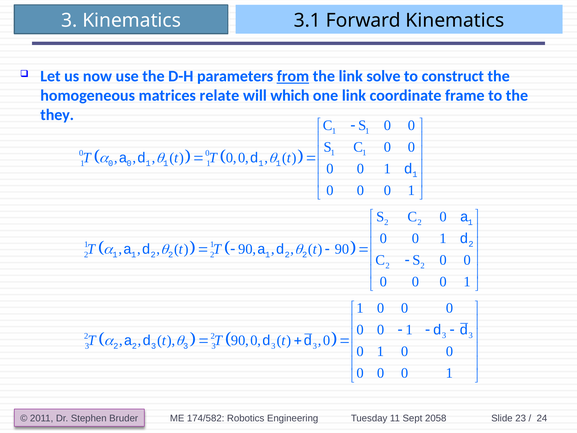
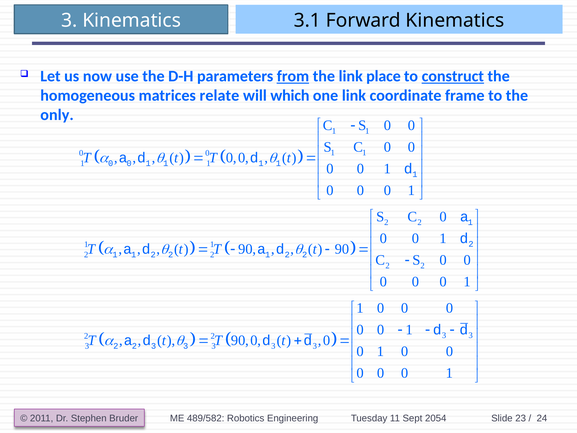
solve: solve -> place
construct underline: none -> present
they: they -> only
174/582: 174/582 -> 489/582
2058: 2058 -> 2054
